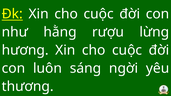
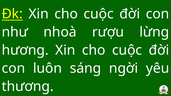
hằng: hằng -> nhoà
